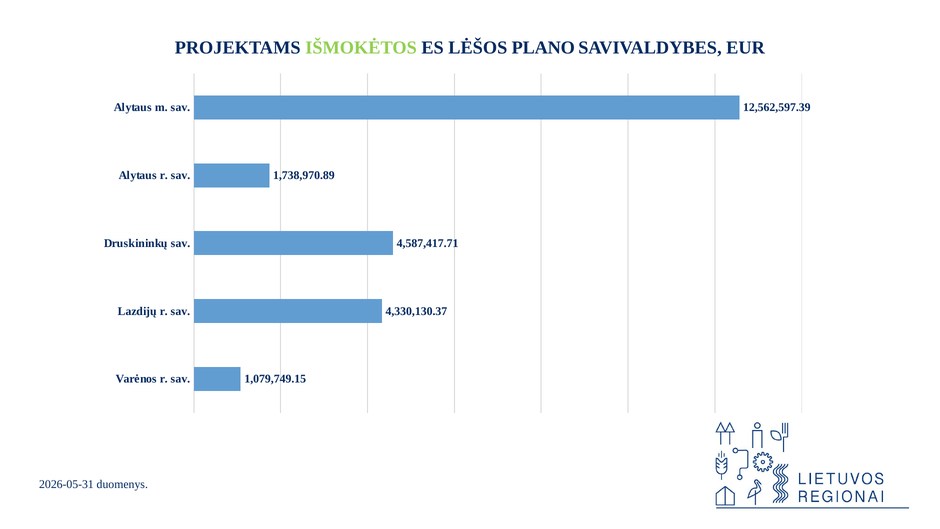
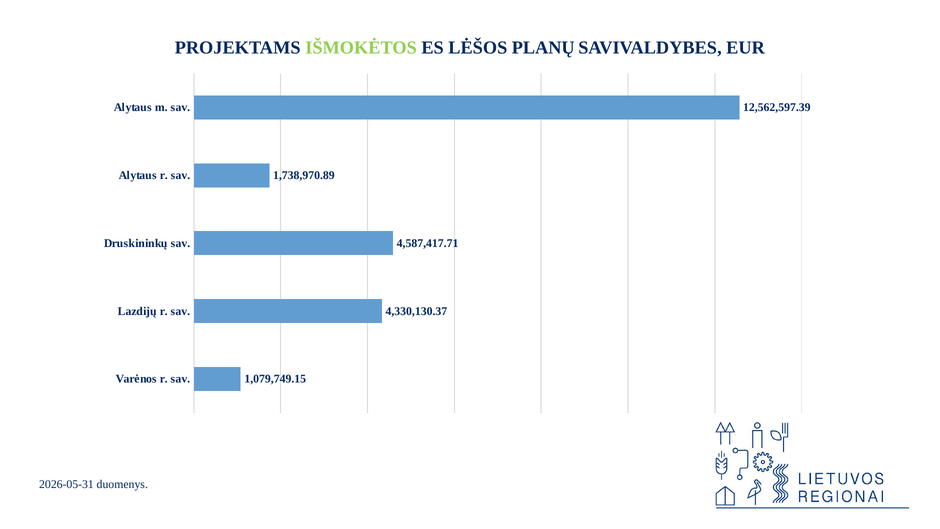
PLANO: PLANO -> PLANŲ
